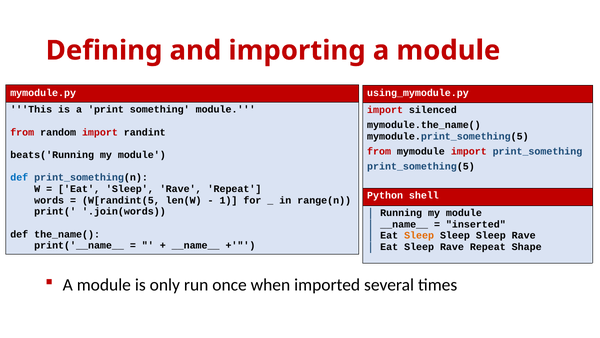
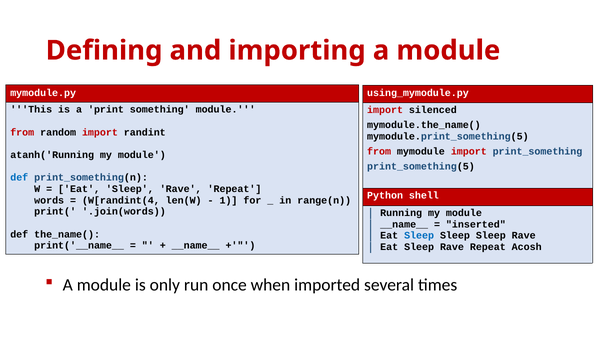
beats('Running: beats('Running -> atanh('Running
W[randint(5: W[randint(5 -> W[randint(4
Sleep at (419, 235) colour: orange -> blue
Shape: Shape -> Acosh
